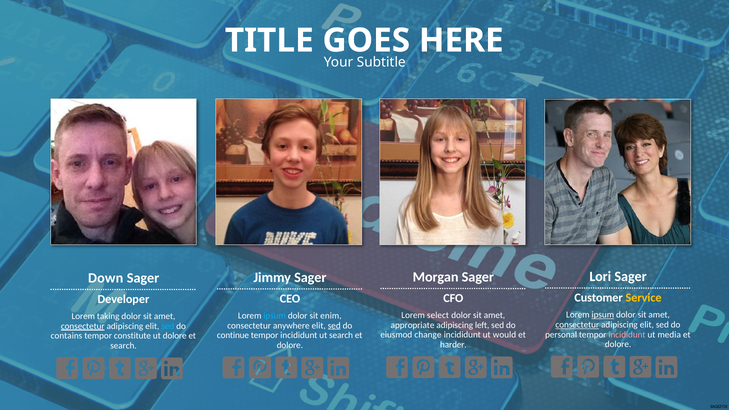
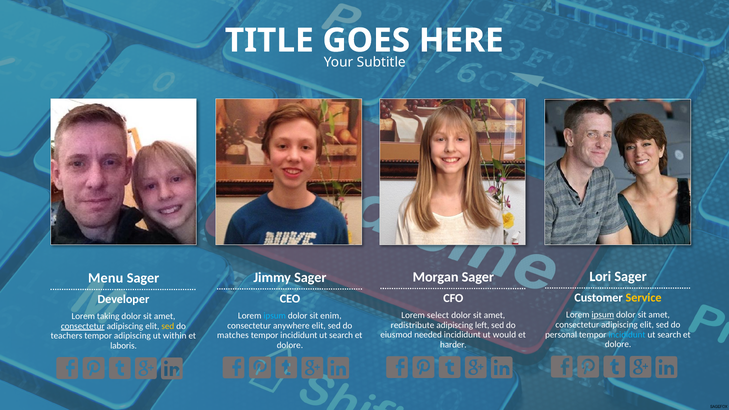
Down: Down -> Menu
consectetur at (577, 325) underline: present -> none
appropriate: appropriate -> redistribute
sed at (334, 326) underline: present -> none
sed at (168, 326) colour: light blue -> yellow
incididunt at (627, 335) colour: pink -> light blue
media at (669, 335): media -> search
change: change -> needed
continue: continue -> matches
contains: contains -> teachers
tempor constitute: constitute -> adipiscing
ut dolore: dolore -> within
search at (124, 346): search -> laboris
